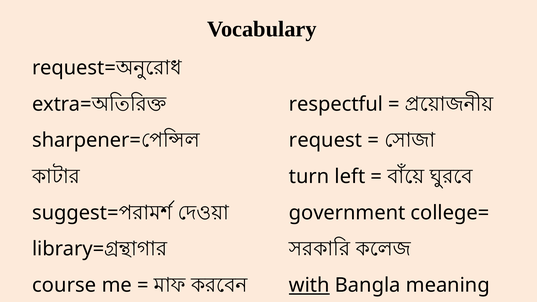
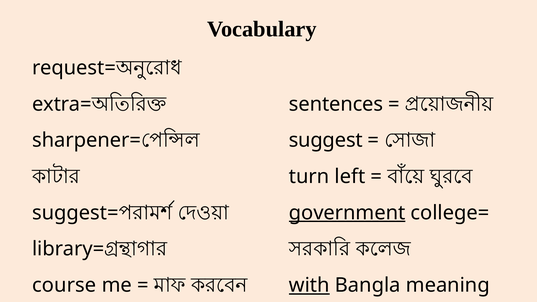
respectful: respectful -> sentences
request: request -> suggest
government underline: none -> present
